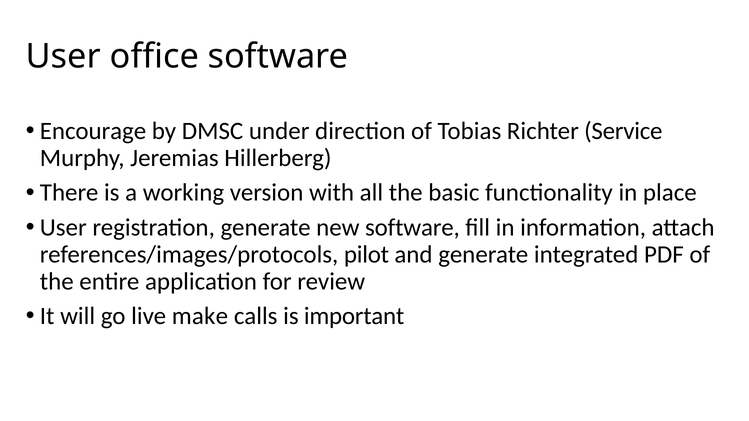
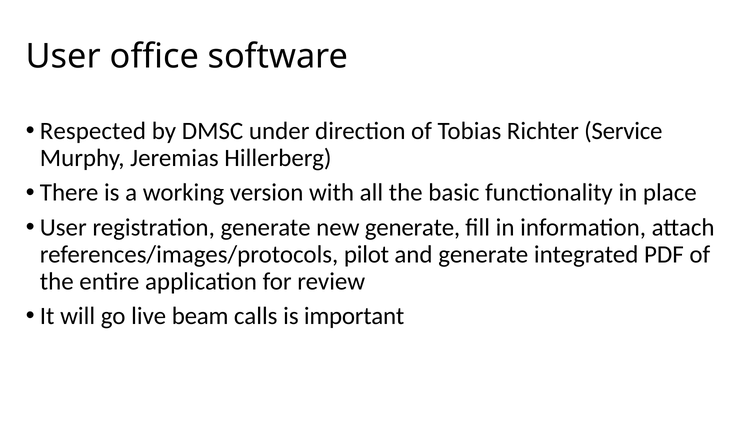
Encourage: Encourage -> Respected
new software: software -> generate
make: make -> beam
